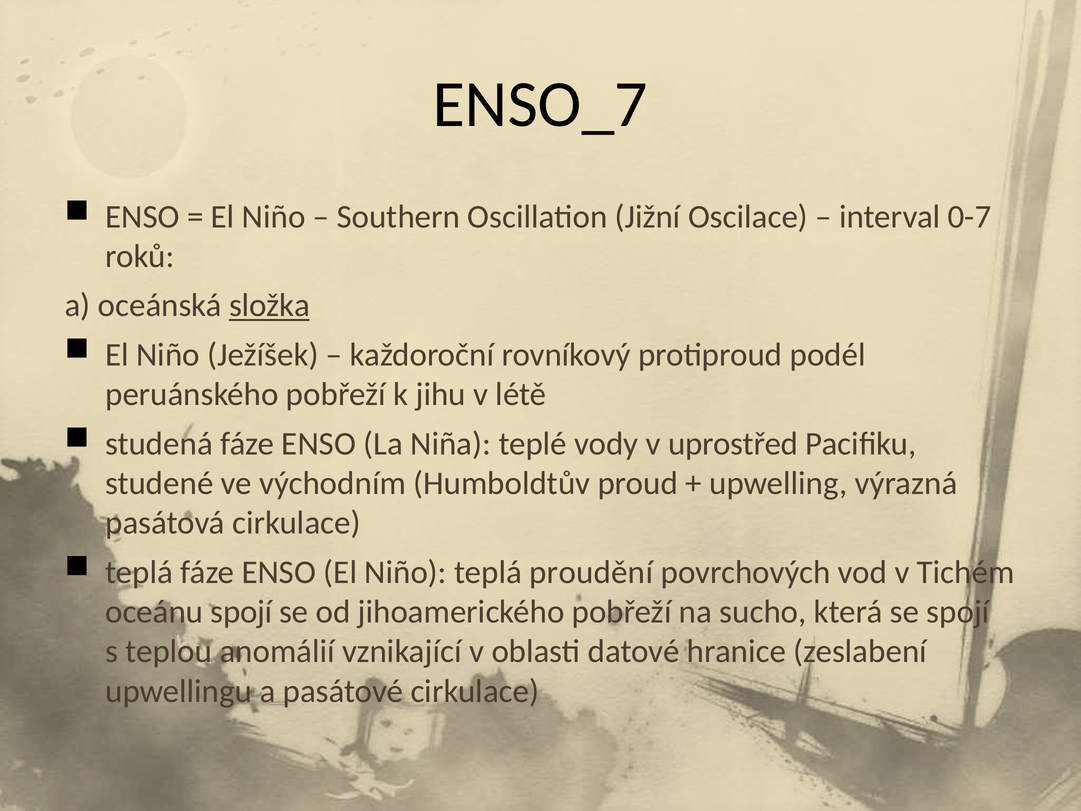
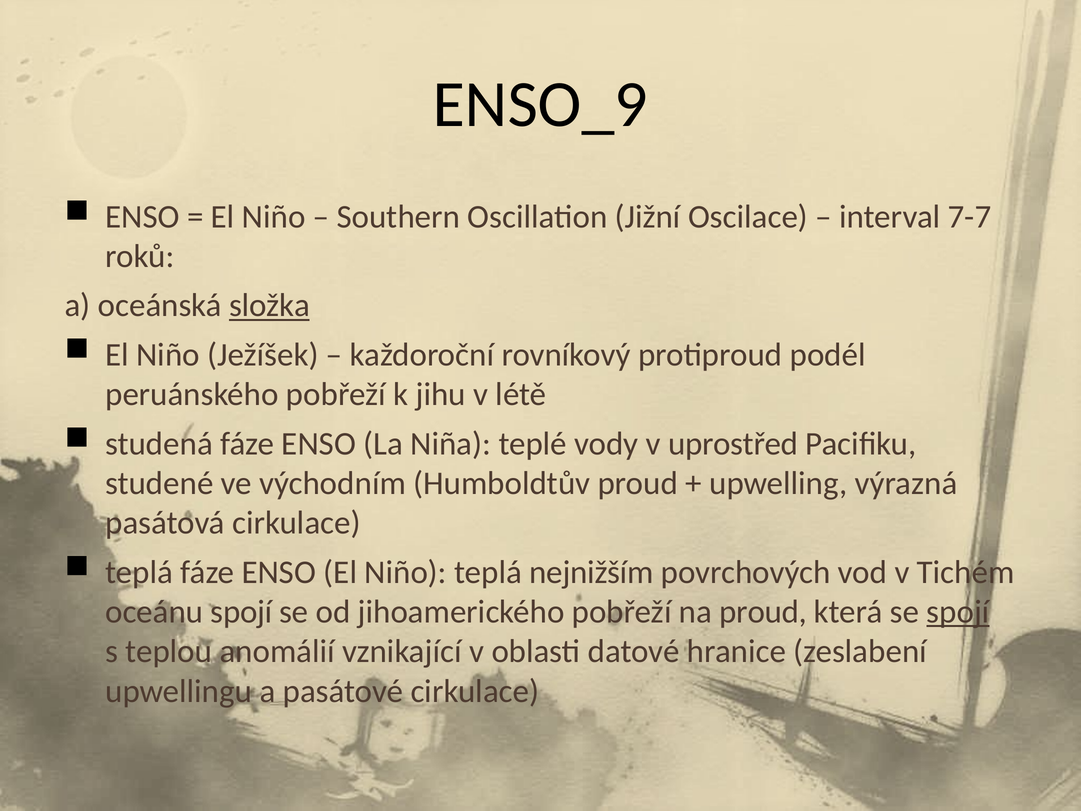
ENSO_7: ENSO_7 -> ENSO_9
0-7: 0-7 -> 7-7
proudění: proudění -> nejnižším
na sucho: sucho -> proud
spojí at (958, 612) underline: none -> present
